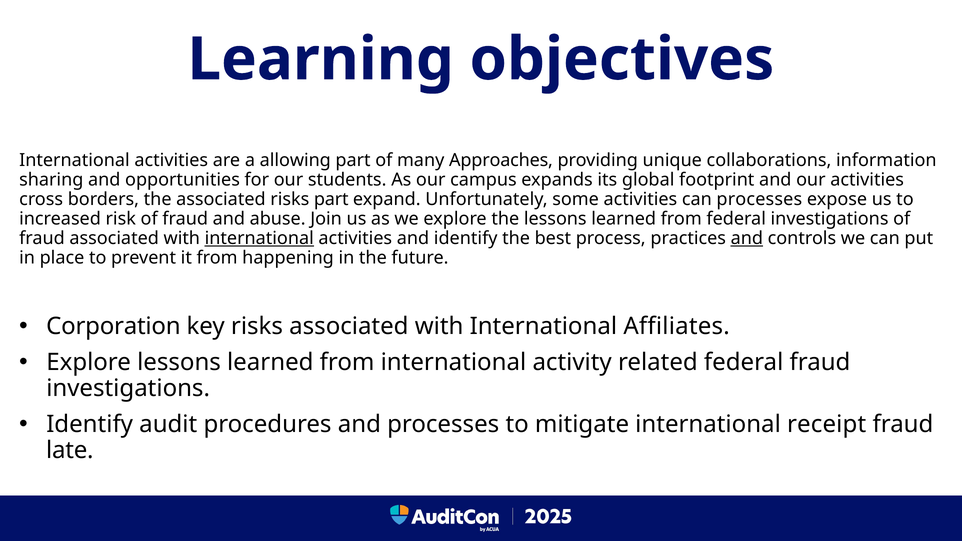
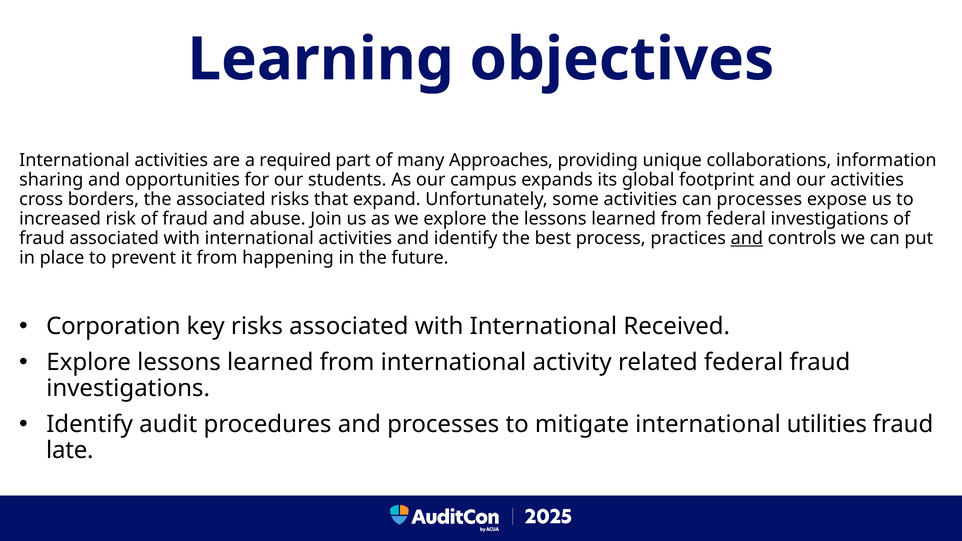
allowing: allowing -> required
risks part: part -> that
international at (259, 238) underline: present -> none
Affiliates: Affiliates -> Received
receipt: receipt -> utilities
